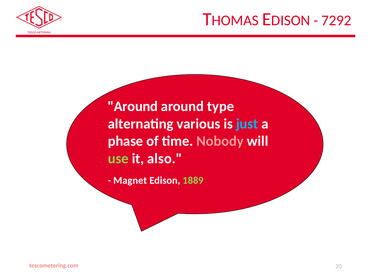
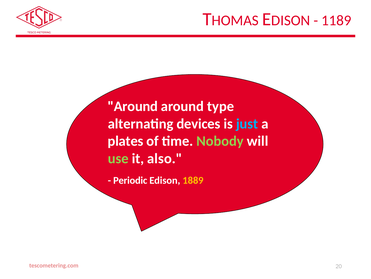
7292: 7292 -> 1189
various: various -> devices
phase: phase -> plates
Nobody colour: pink -> light green
Magnet: Magnet -> Periodic
1889 colour: light green -> yellow
